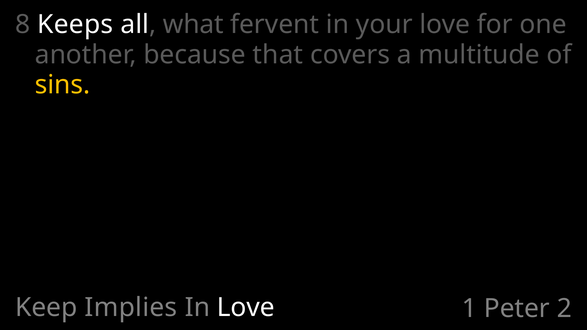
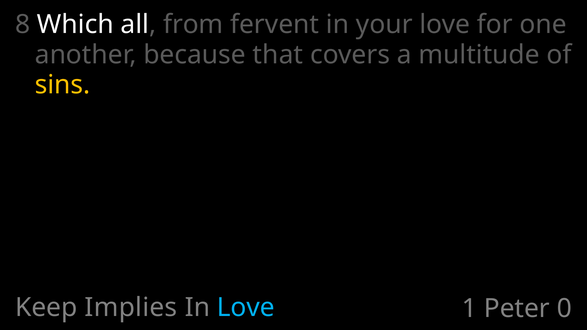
Keeps: Keeps -> Which
what: what -> from
Love at (246, 308) colour: white -> light blue
2: 2 -> 0
